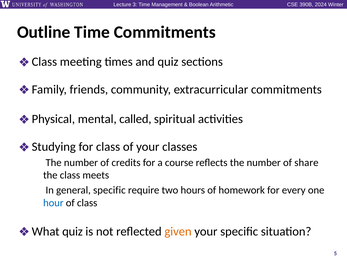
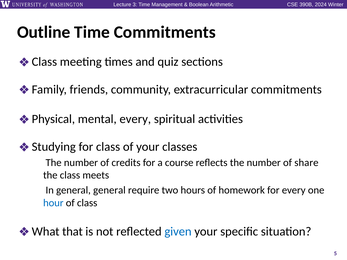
mental called: called -> every
general specific: specific -> general
quiz at (73, 232): quiz -> that
given colour: orange -> blue
